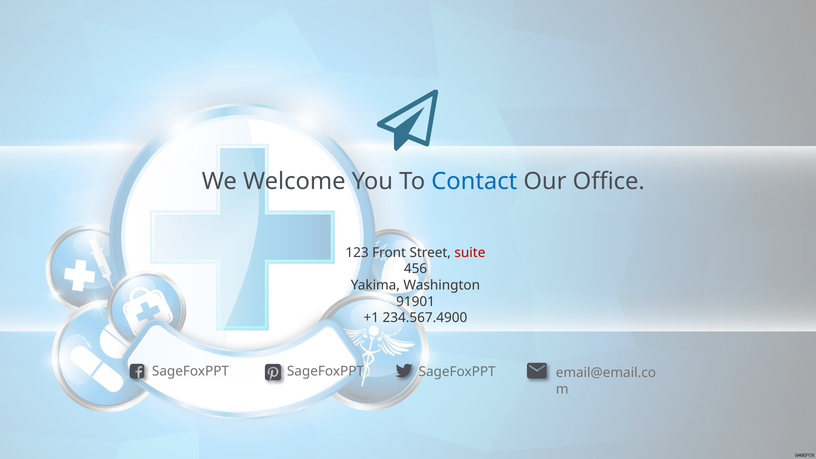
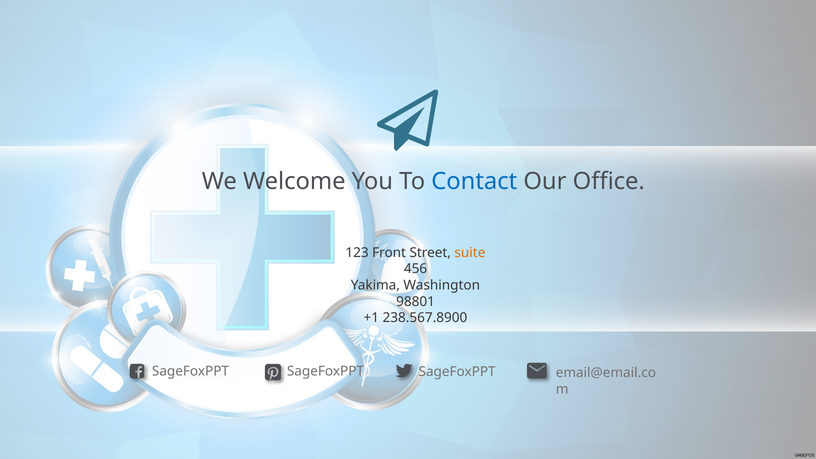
suite colour: red -> orange
91901: 91901 -> 98801
234.567.4900: 234.567.4900 -> 238.567.8900
